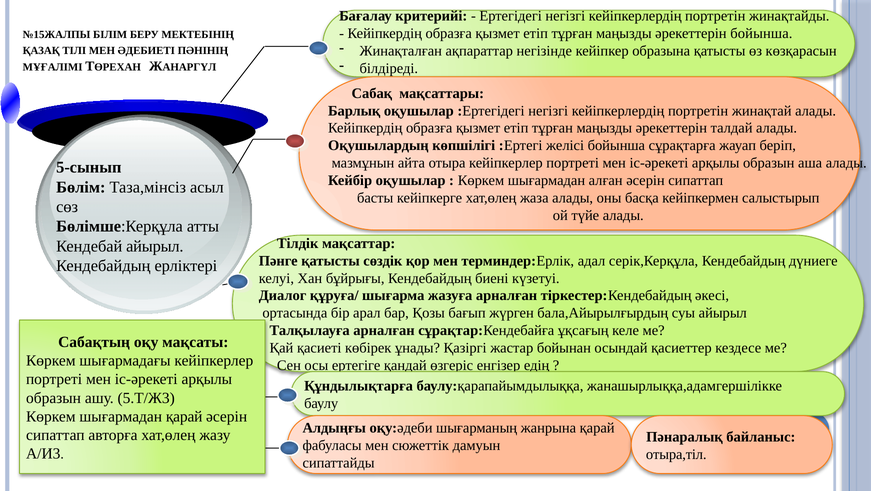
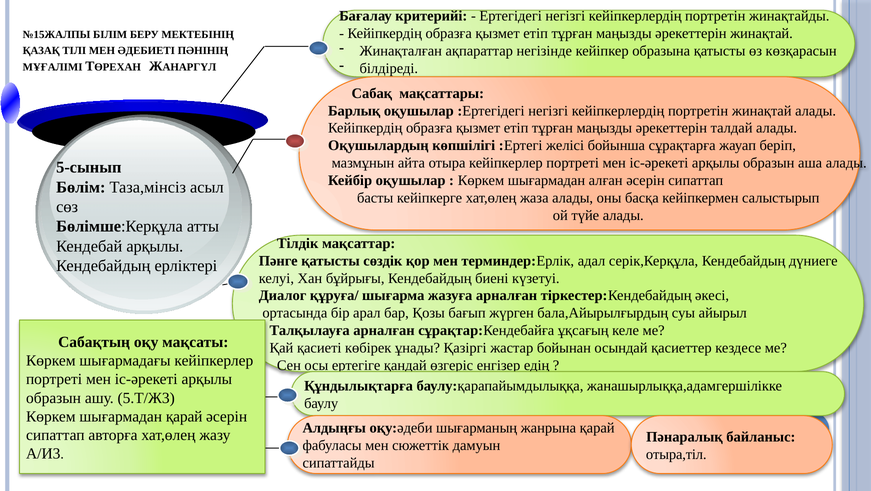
әрекеттерін бойынша: бойынша -> жинақтай
Кендебай айырыл: айырыл -> арқылы
